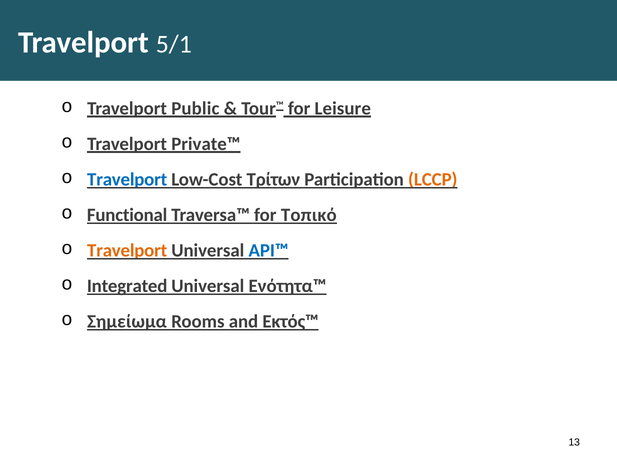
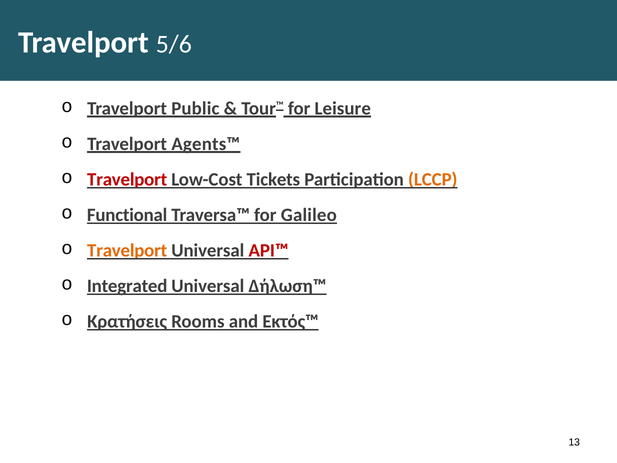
5/1: 5/1 -> 5/6
Private™: Private™ -> Agents™
Travelport at (127, 179) colour: blue -> red
Τρίτων: Τρίτων -> Tickets
Τοπικό: Τοπικό -> Galileo
API™ colour: blue -> red
Ενότητα™: Ενότητα™ -> Δήλωση™
Σημείωμα: Σημείωμα -> Κρατήσεις
